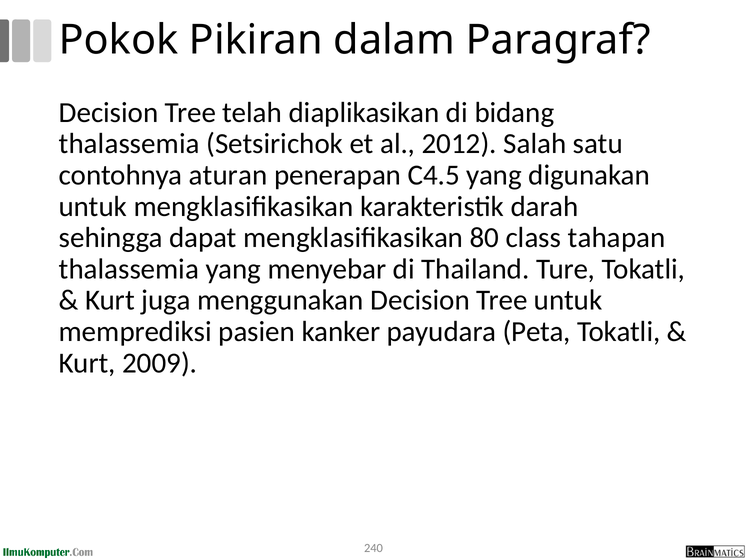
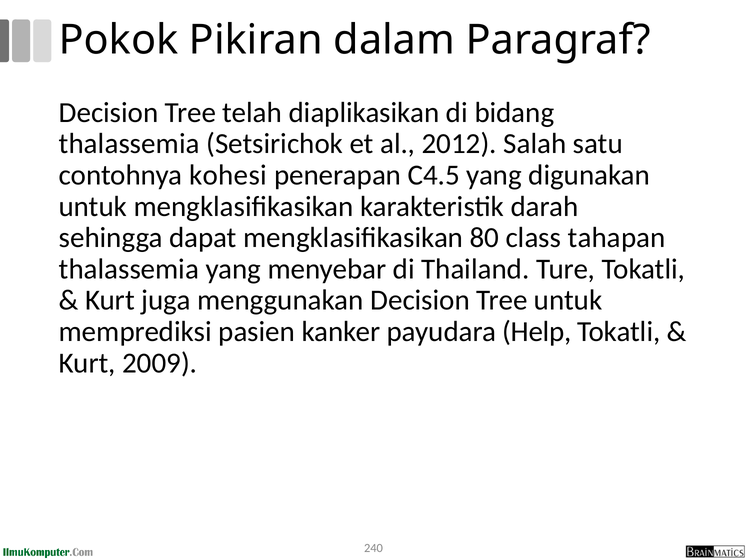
aturan: aturan -> kohesi
Peta: Peta -> Help
